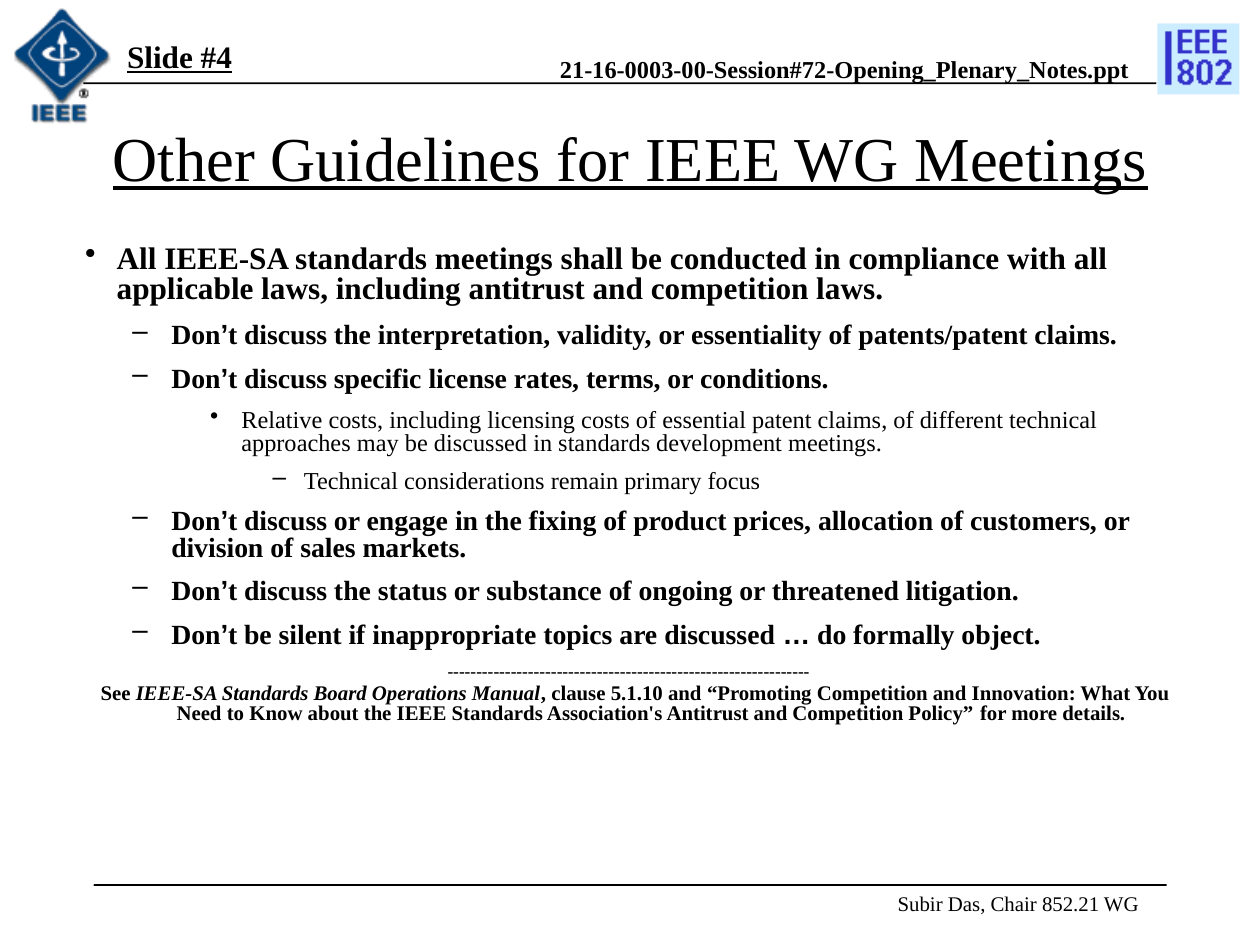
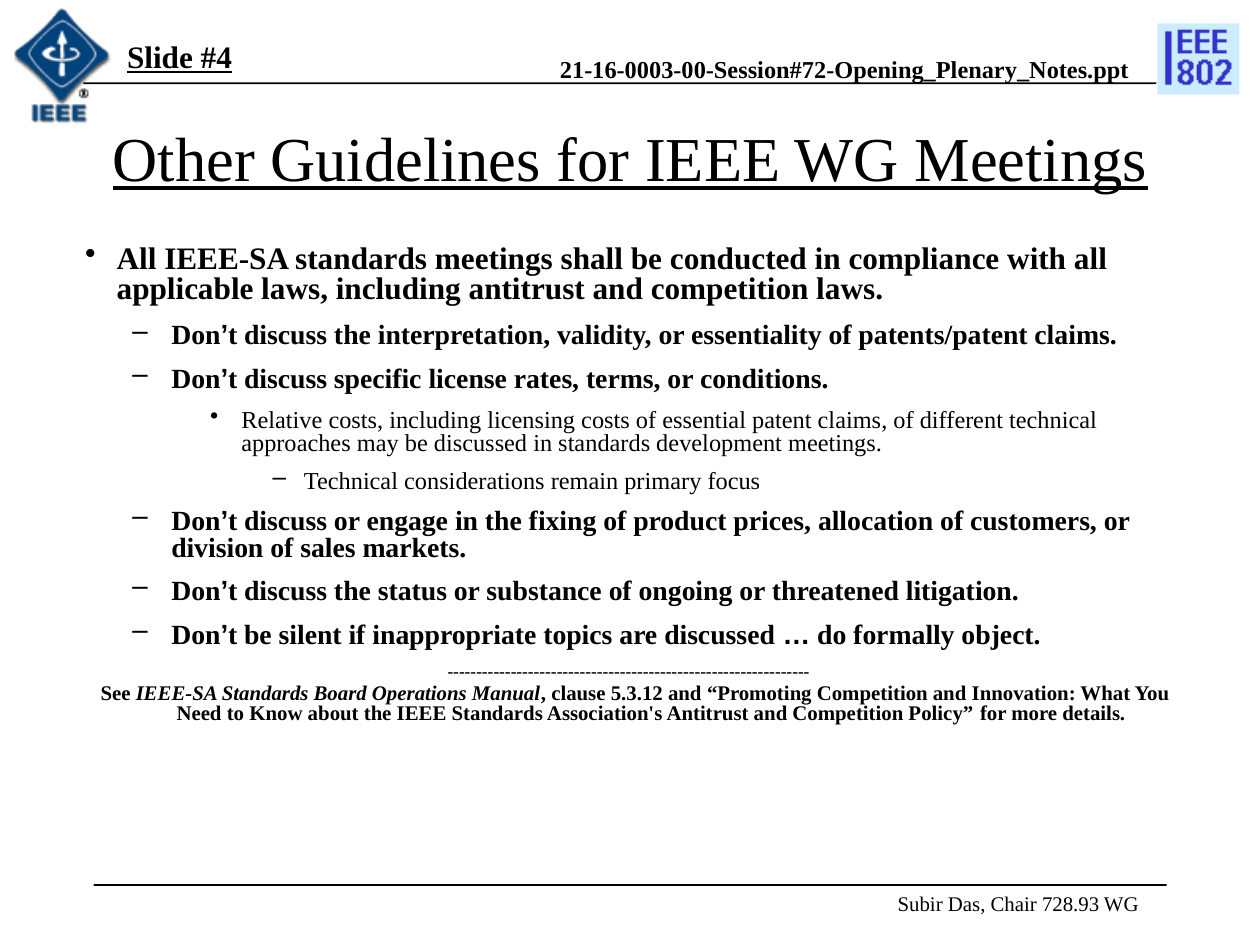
5.1.10: 5.1.10 -> 5.3.12
852.21: 852.21 -> 728.93
